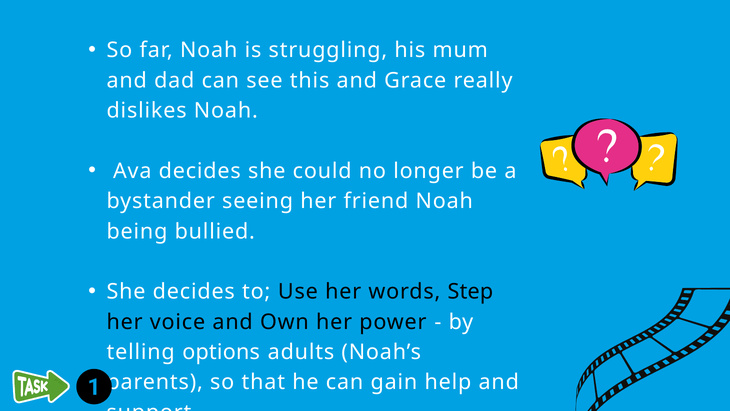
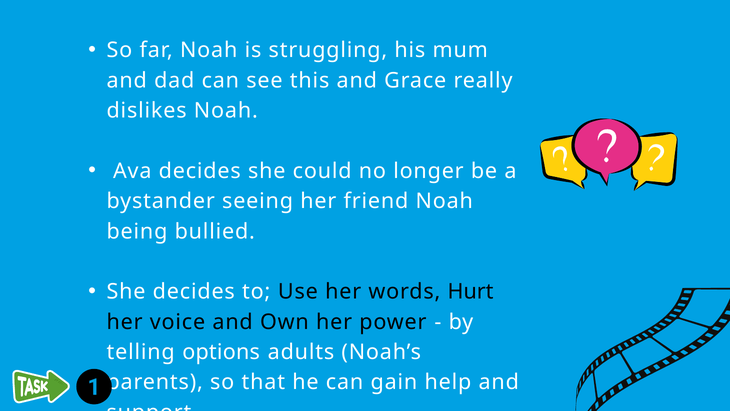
Step: Step -> Hurt
